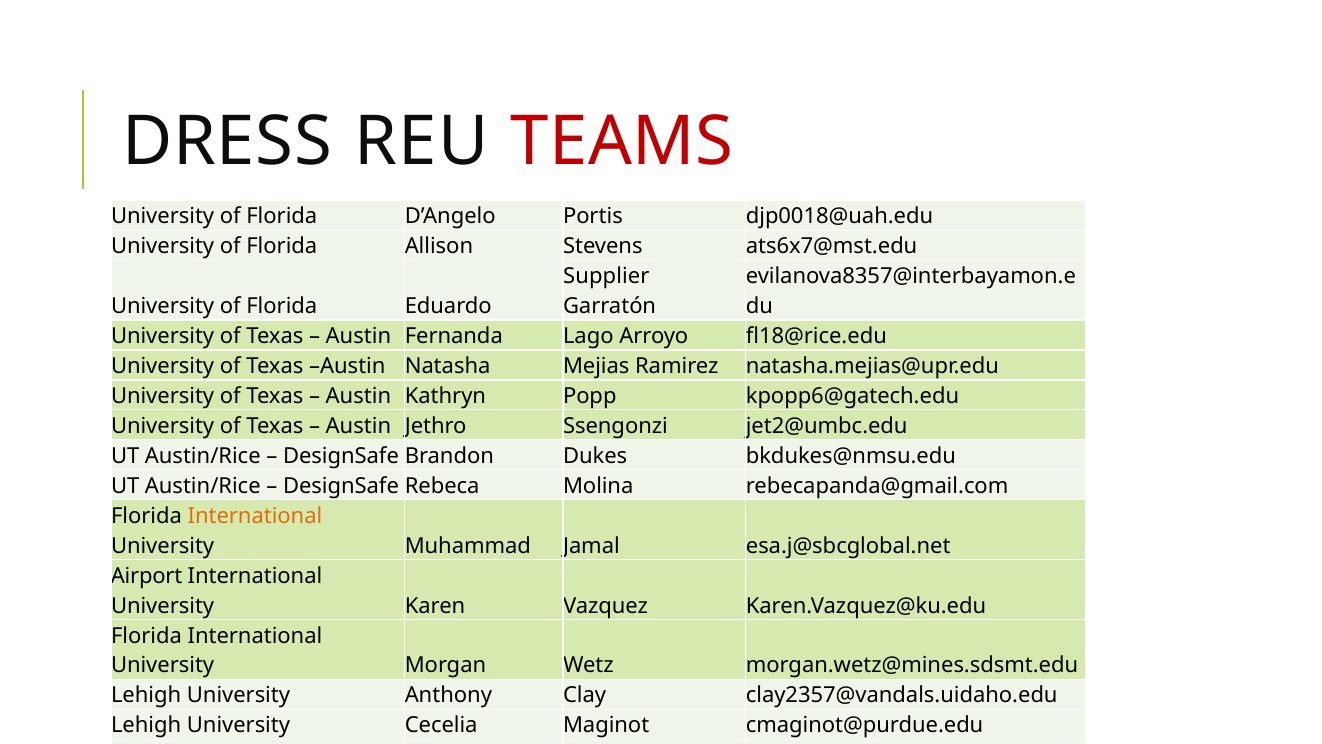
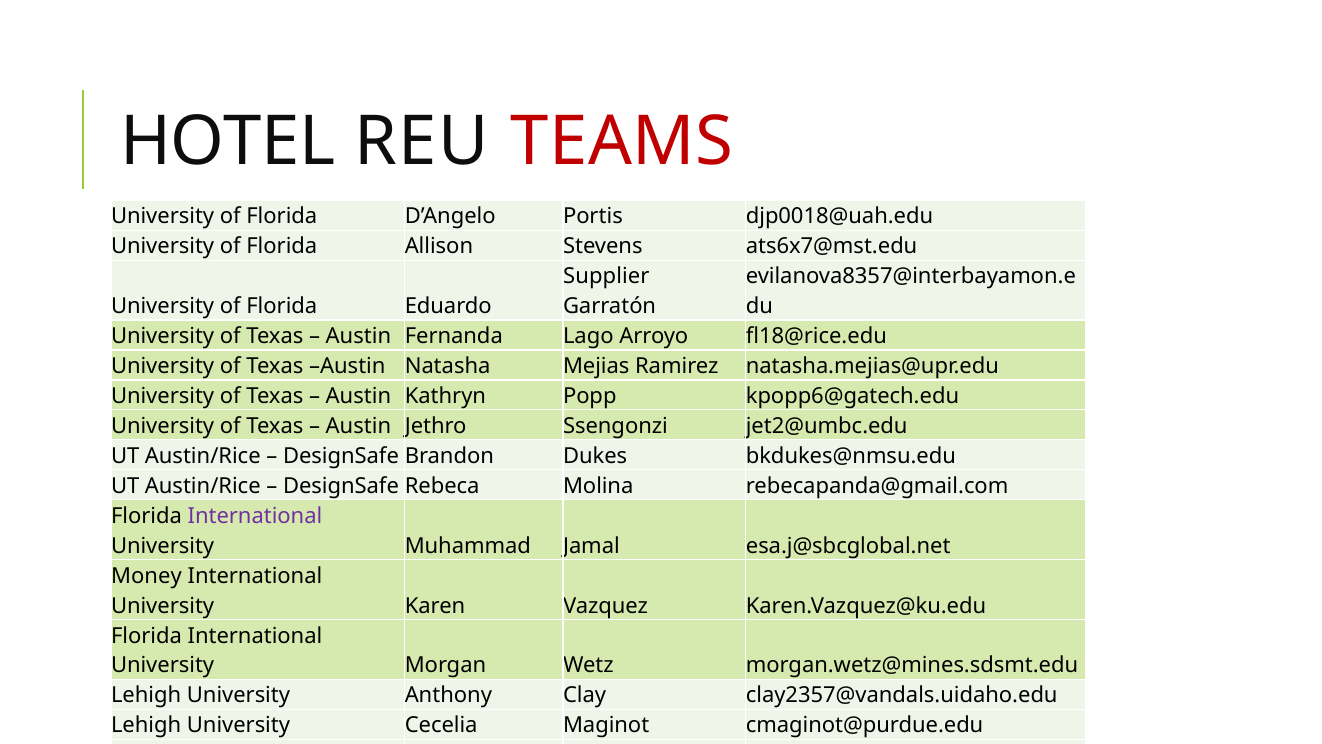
DRESS: DRESS -> HOTEL
International at (255, 516) colour: orange -> purple
Airport: Airport -> Money
